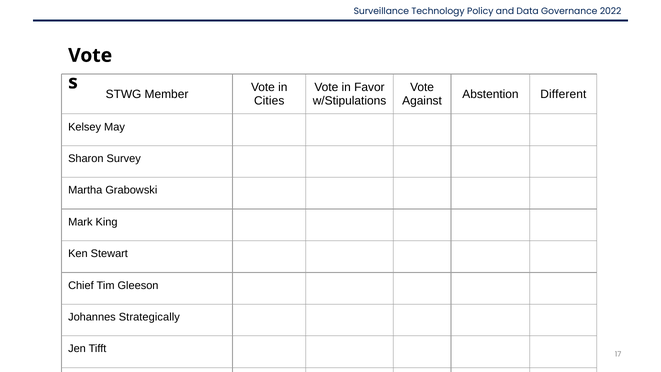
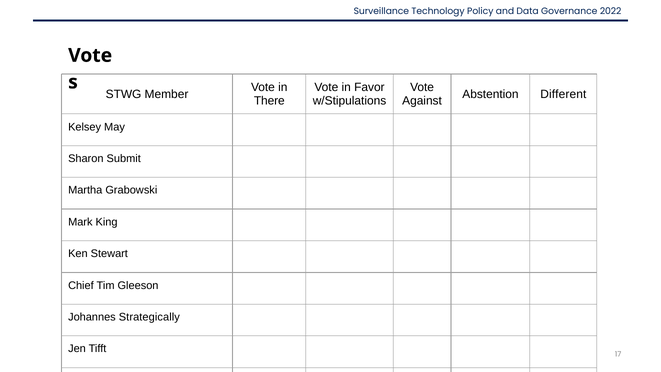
Cities: Cities -> There
Survey: Survey -> Submit
